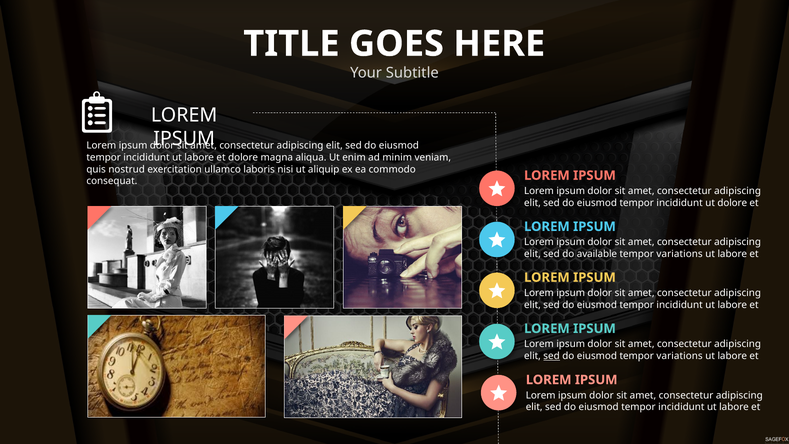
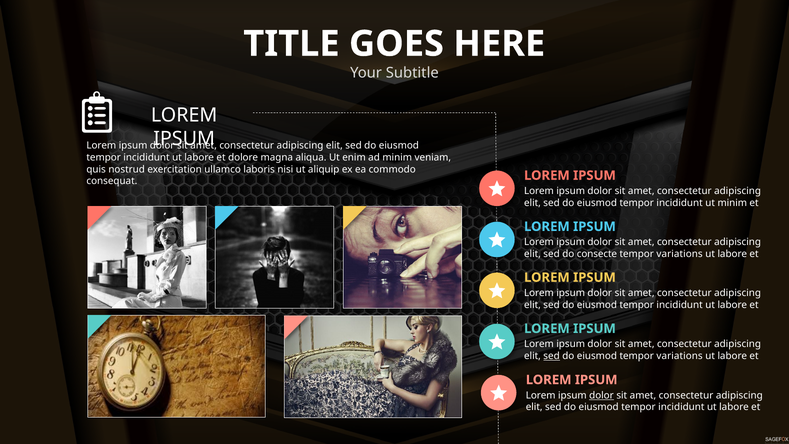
ut dolore: dolore -> minim
available: available -> consecte
dolor at (601, 395) underline: none -> present
